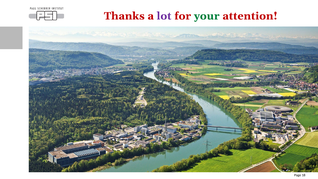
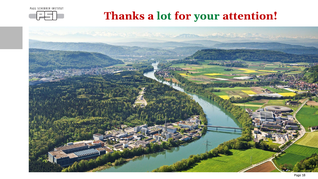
lot colour: purple -> green
